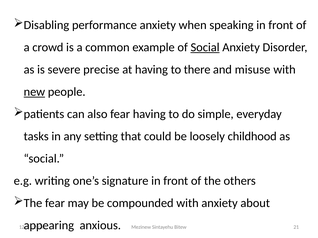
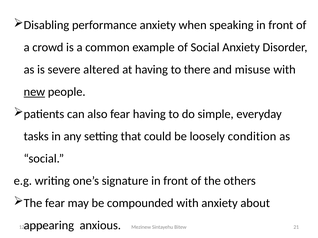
Social at (205, 47) underline: present -> none
precise: precise -> altered
childhood: childhood -> condition
